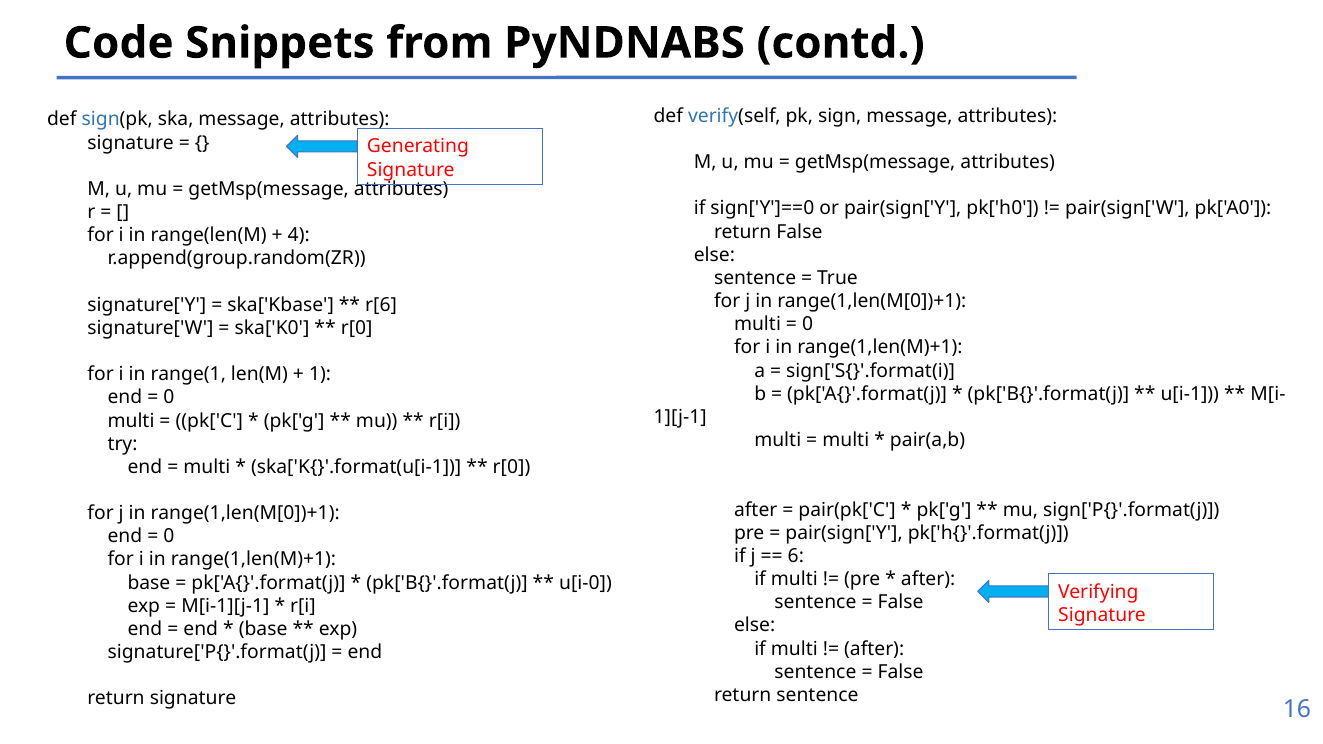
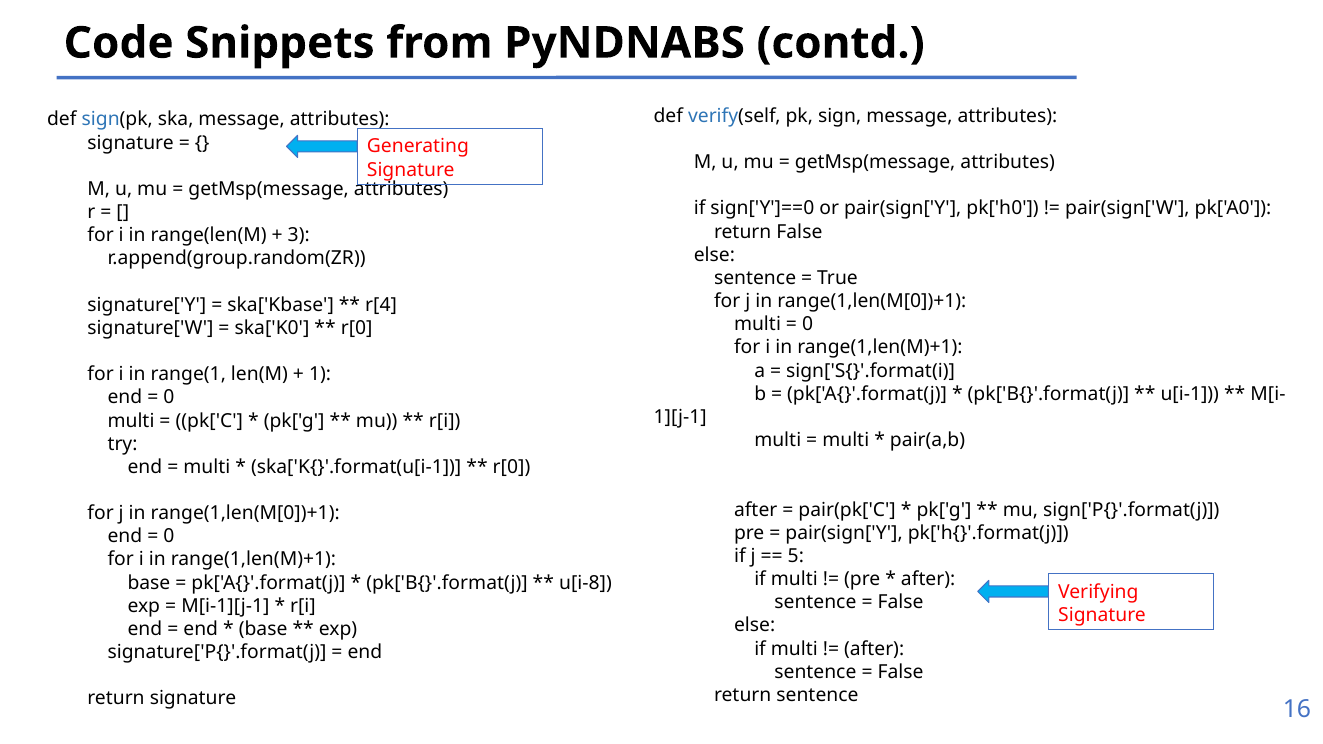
4: 4 -> 3
r[6: r[6 -> r[4
6: 6 -> 5
u[i-0: u[i-0 -> u[i-8
